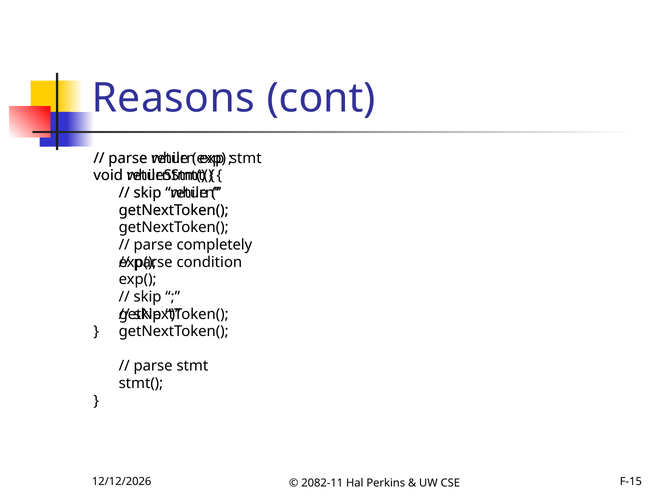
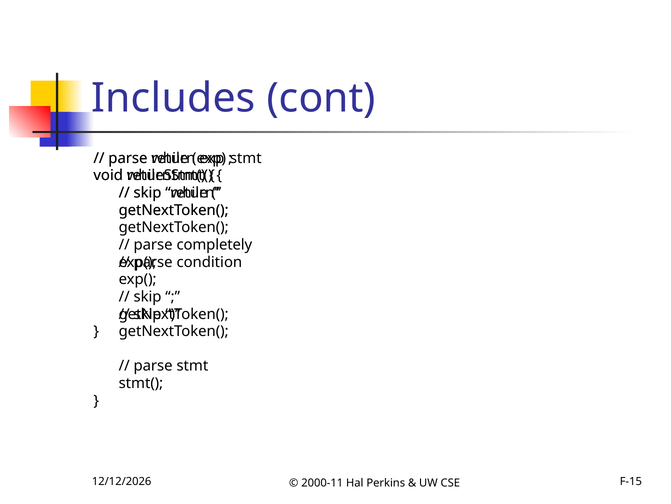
Reasons: Reasons -> Includes
2082-11: 2082-11 -> 2000-11
